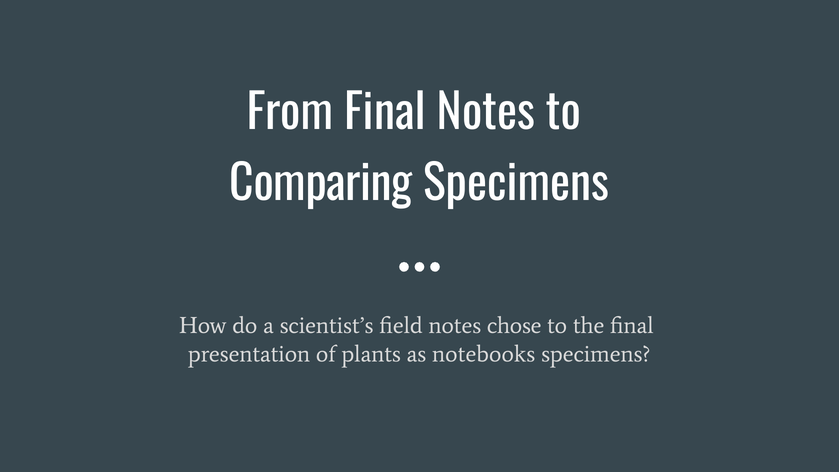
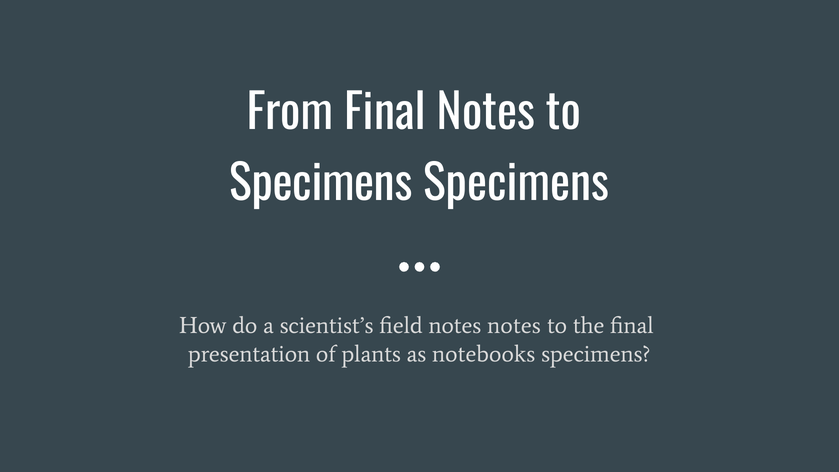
Comparing at (321, 184): Comparing -> Specimens
notes chose: chose -> notes
